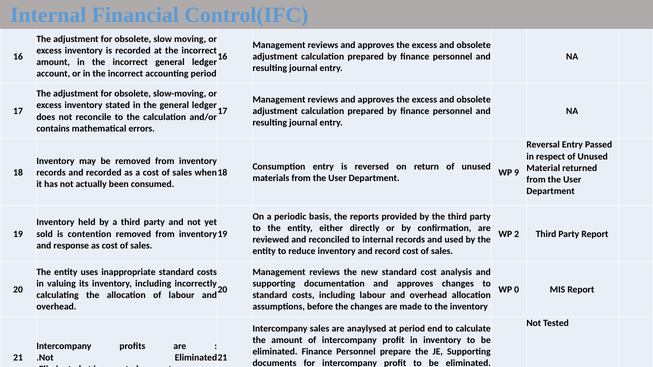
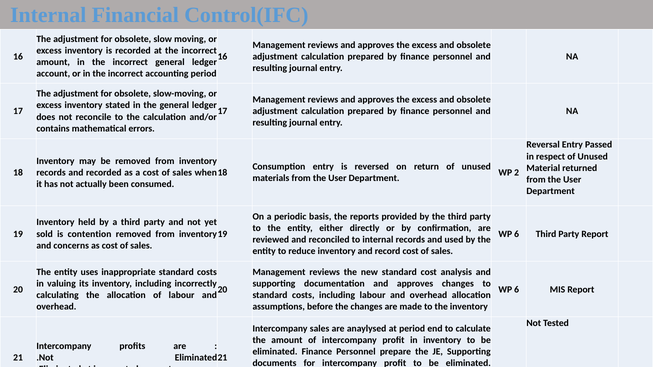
9: 9 -> 2
2 at (517, 234): 2 -> 6
response: response -> concerns
0 at (517, 290): 0 -> 6
